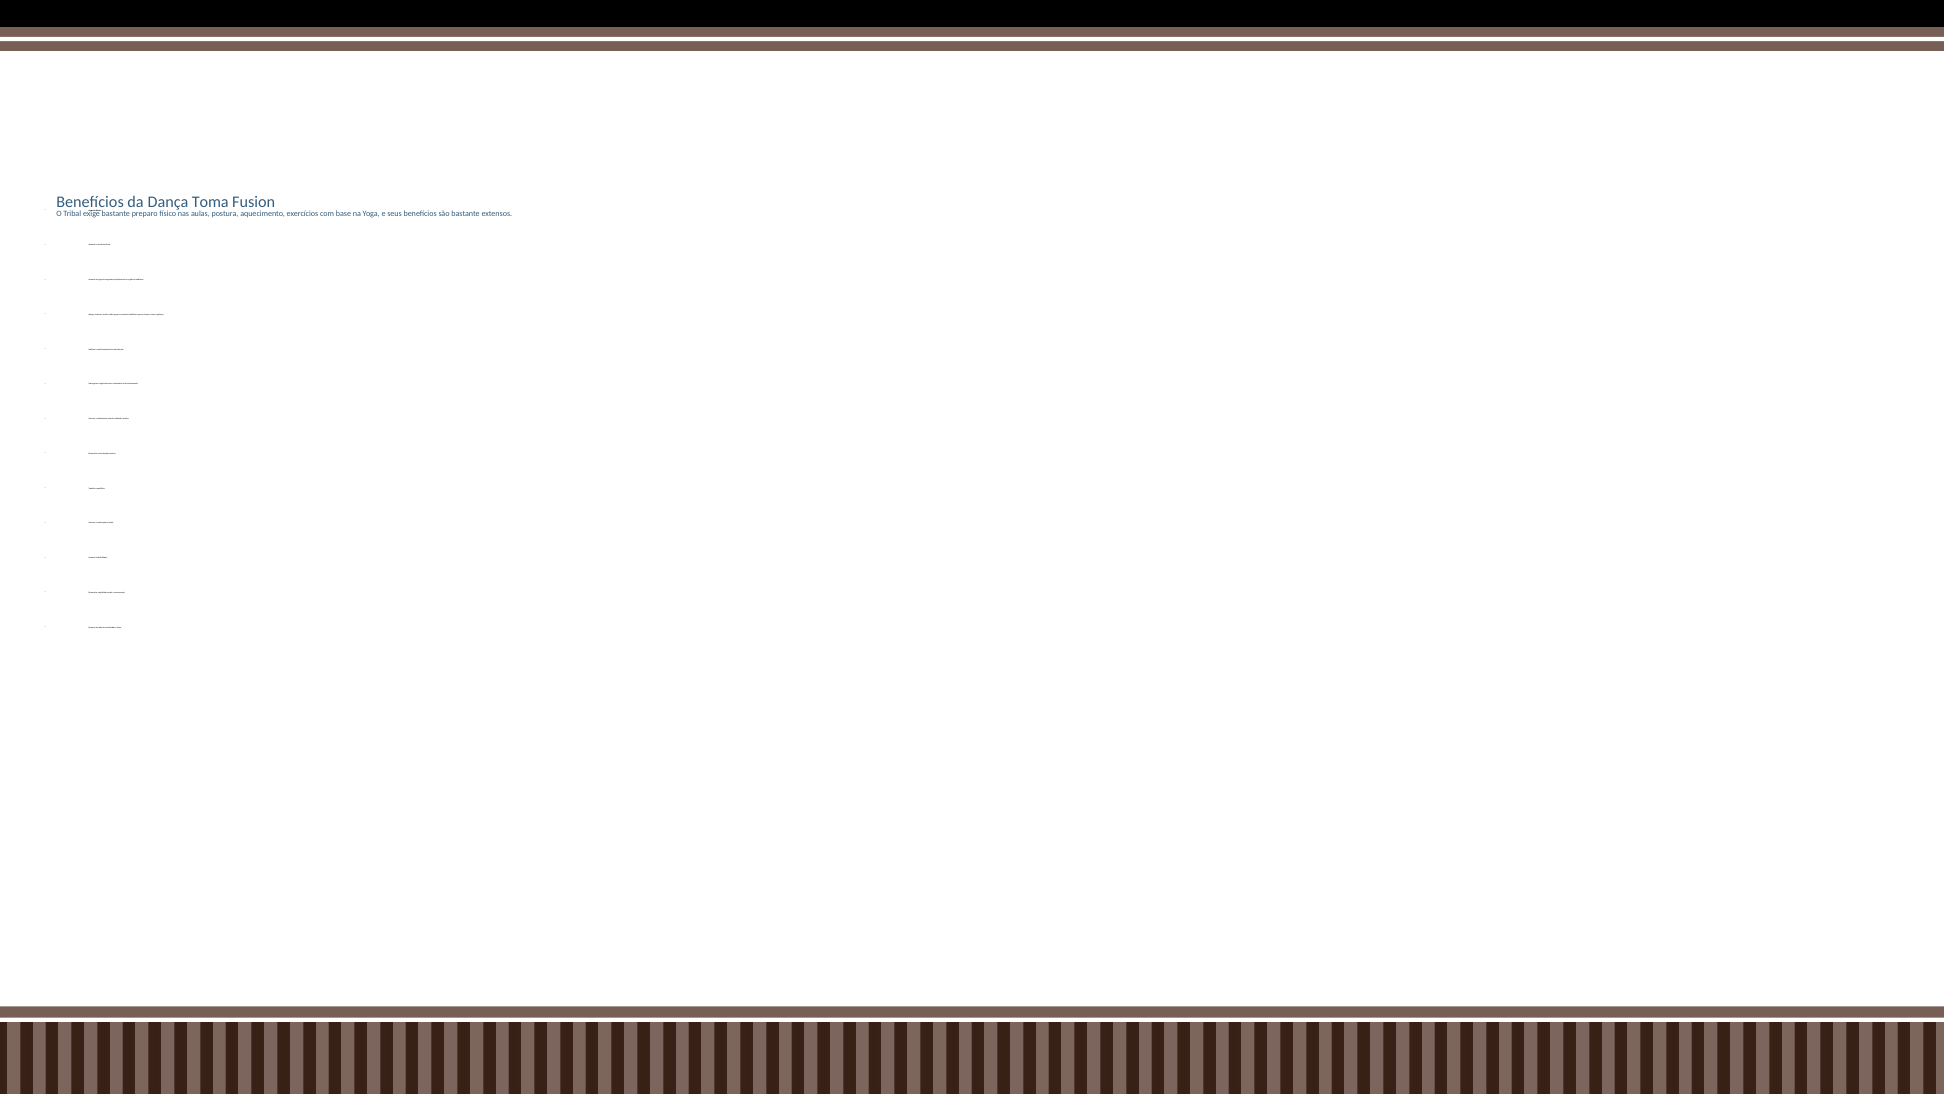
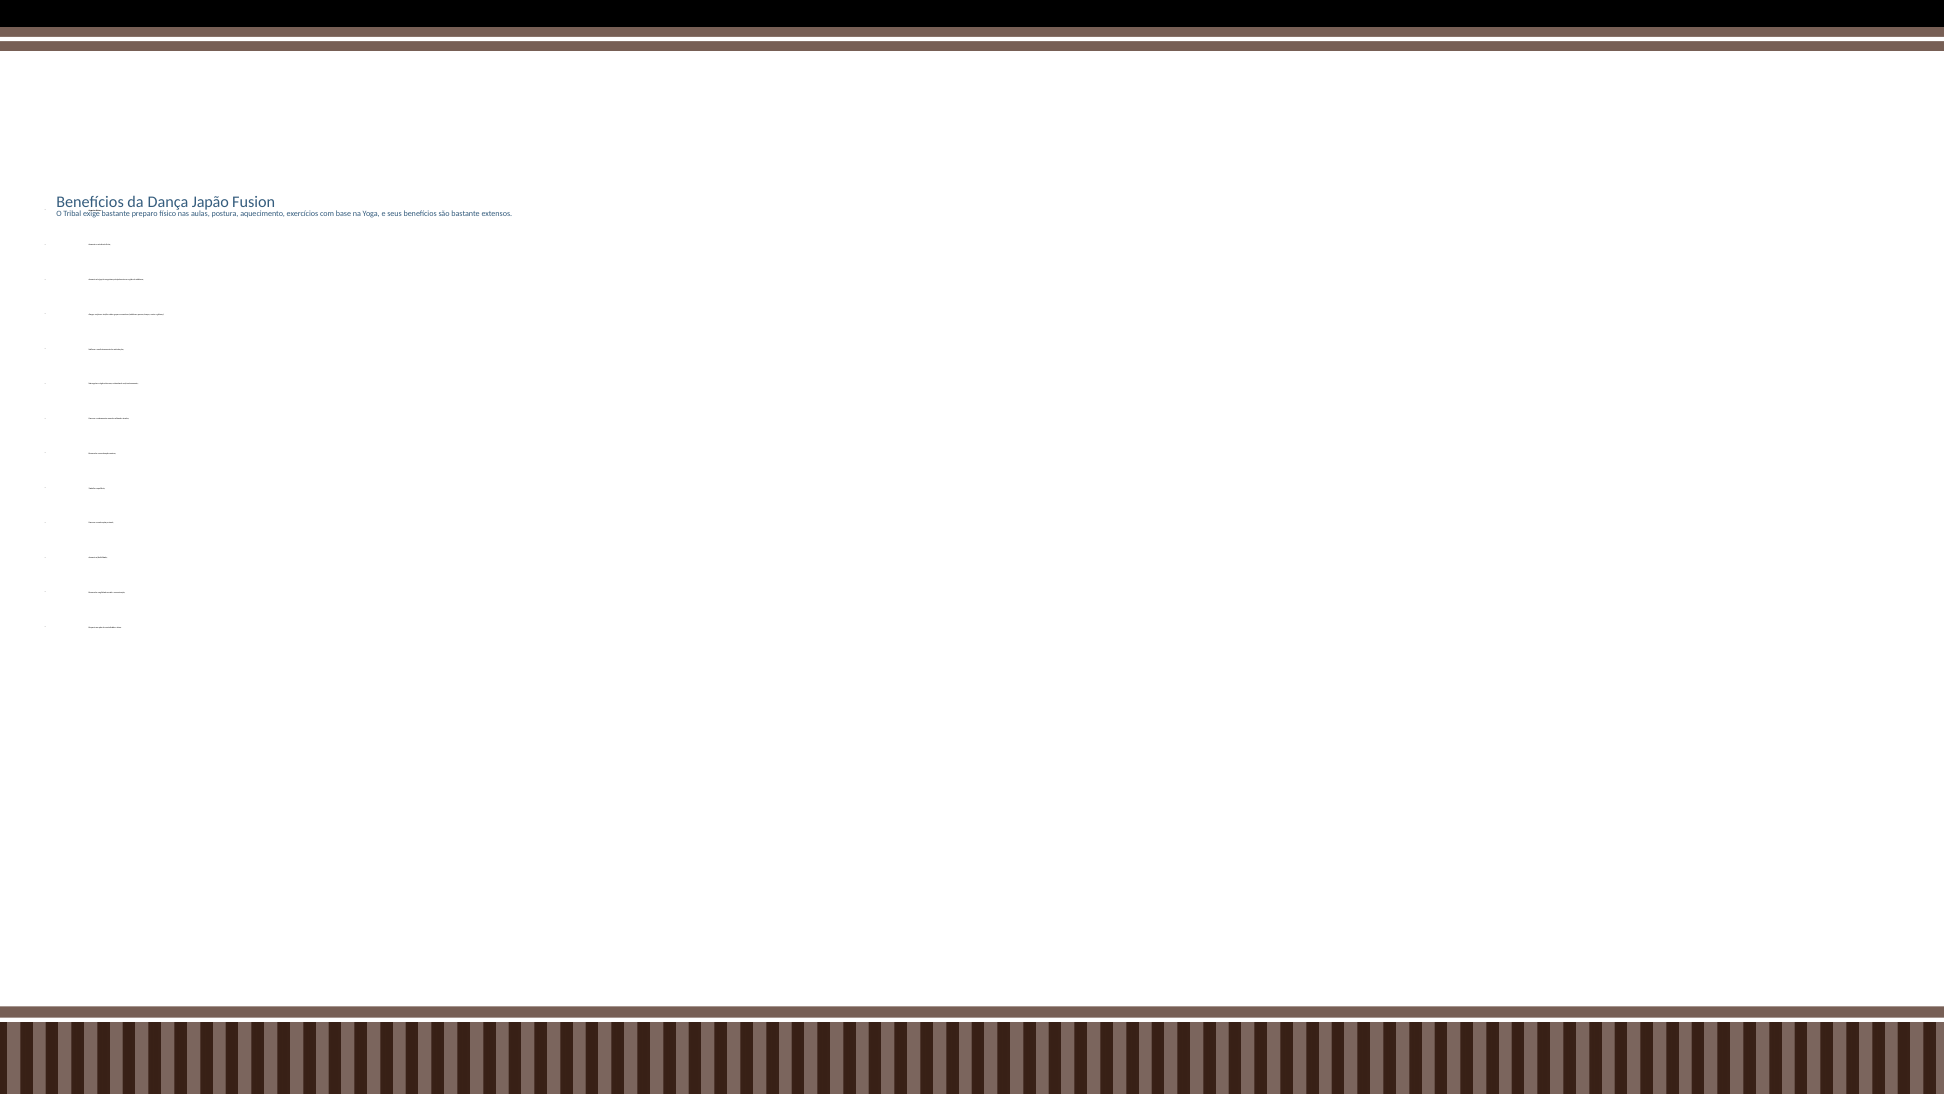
Toma: Toma -> Japão
